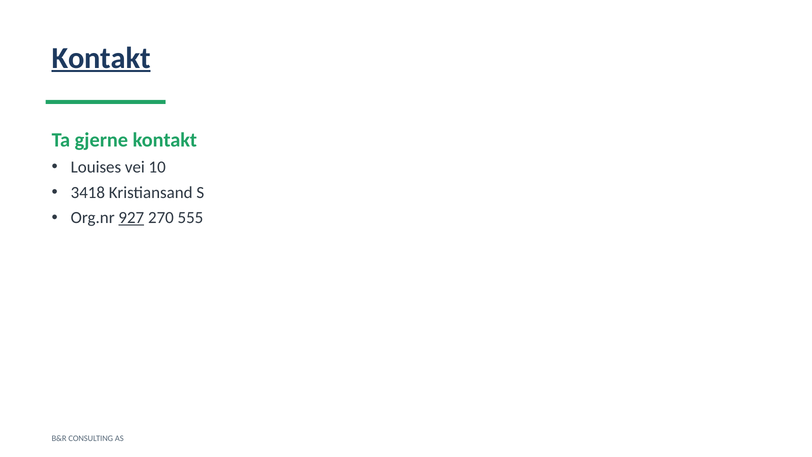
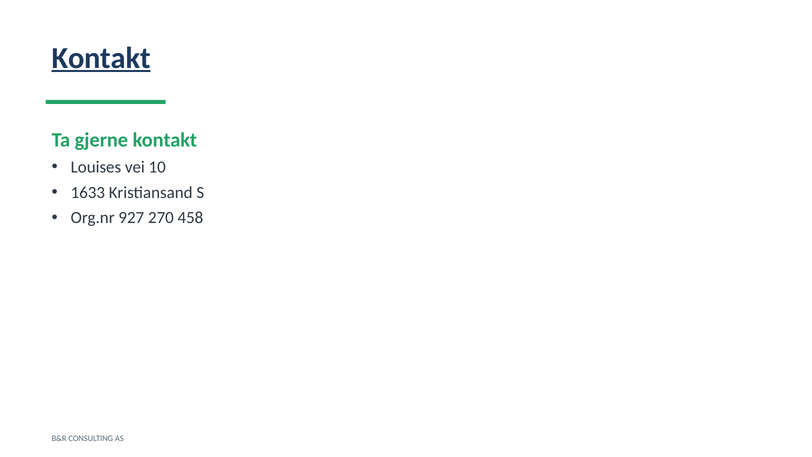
3418: 3418 -> 1633
927 underline: present -> none
555: 555 -> 458
